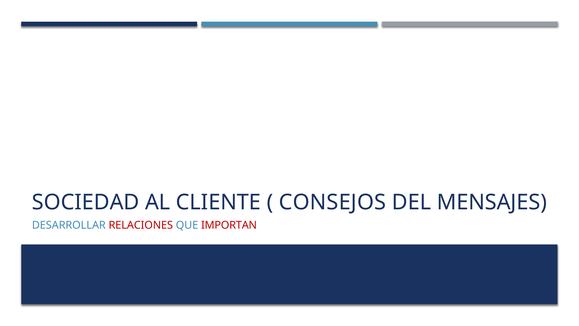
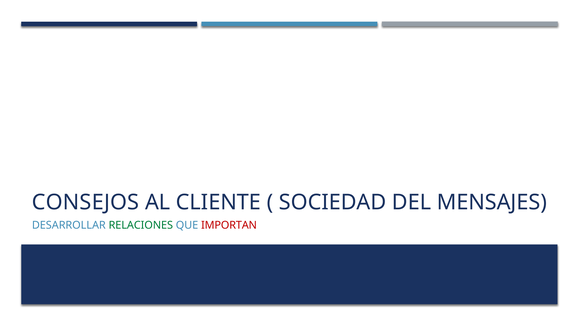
SOCIEDAD: SOCIEDAD -> CONSEJOS
CONSEJOS: CONSEJOS -> SOCIEDAD
RELACIONES colour: red -> green
